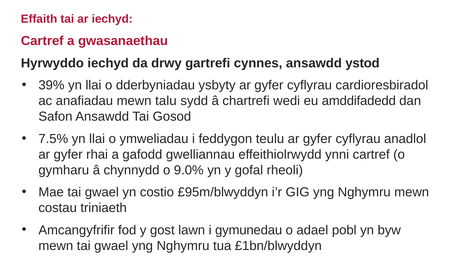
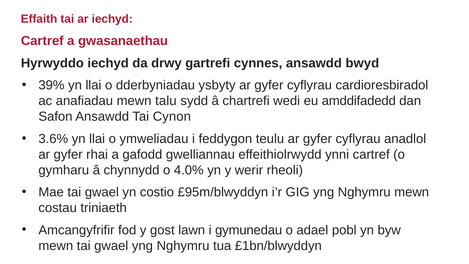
ystod: ystod -> bwyd
Gosod: Gosod -> Cynon
7.5%: 7.5% -> 3.6%
9.0%: 9.0% -> 4.0%
gofal: gofal -> werir
